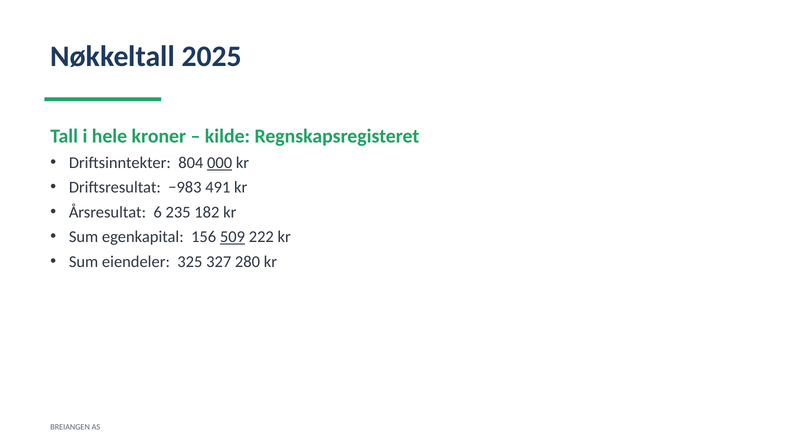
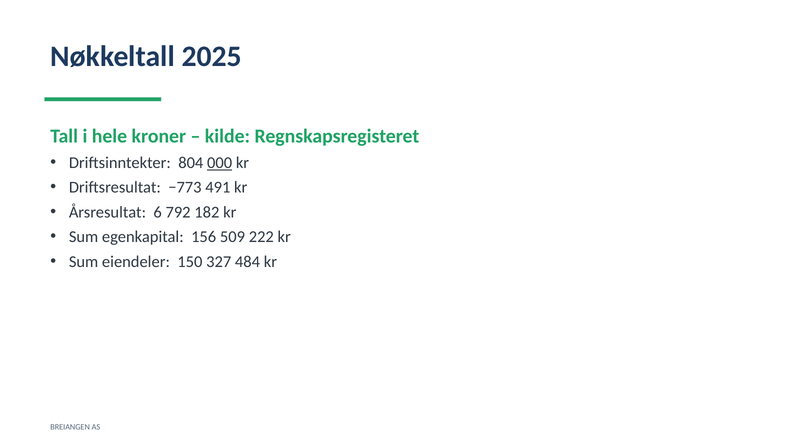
−983: −983 -> −773
235: 235 -> 792
509 underline: present -> none
325: 325 -> 150
280: 280 -> 484
